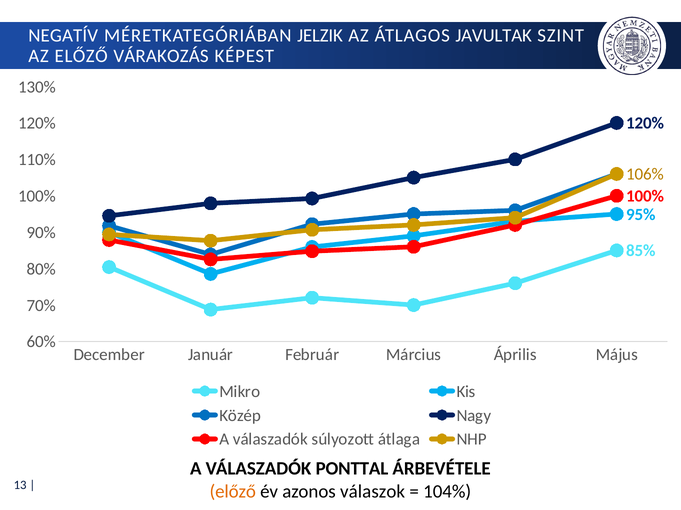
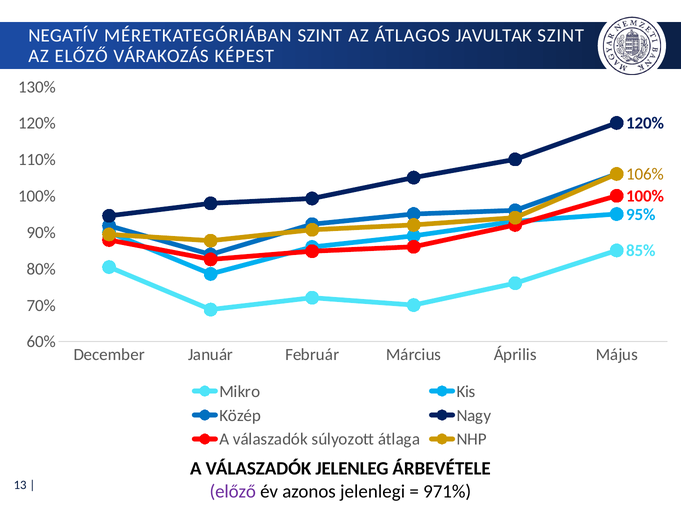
MÉRETKATEGÓRIÁBAN JELZIK: JELZIK -> SZINT
PONTTAL: PONTTAL -> JELENLEG
előző at (233, 492) colour: orange -> purple
válaszok: válaszok -> jelenlegi
104%: 104% -> 971%
